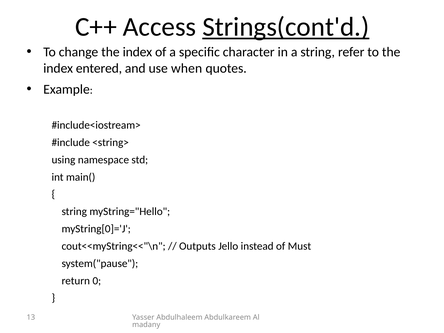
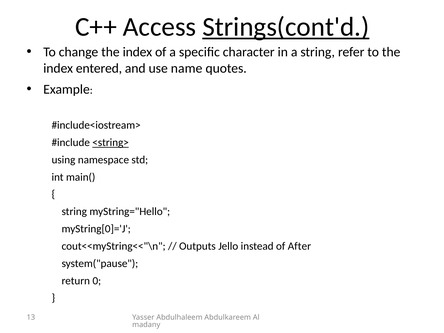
when: when -> name
<string> underline: none -> present
Must: Must -> After
